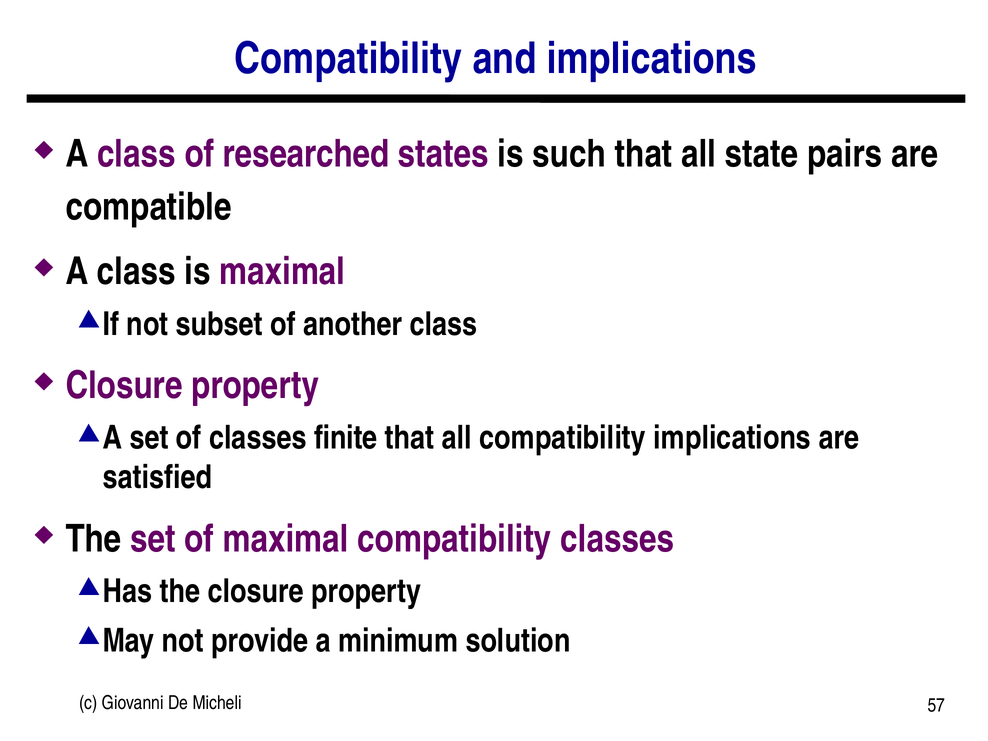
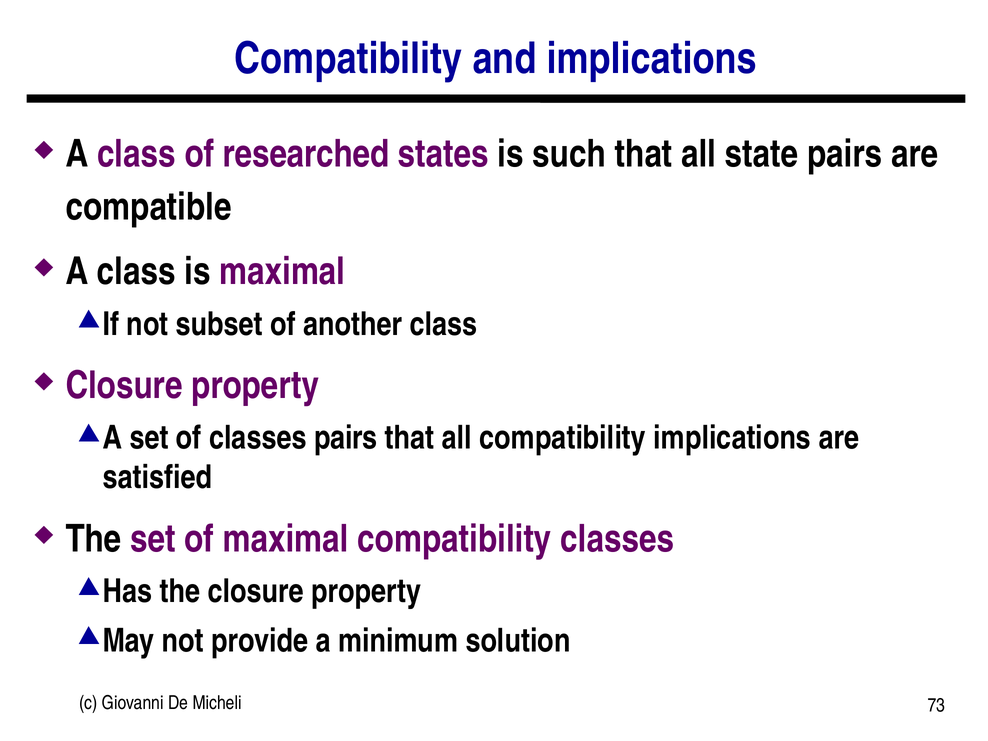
classes finite: finite -> pairs
57: 57 -> 73
